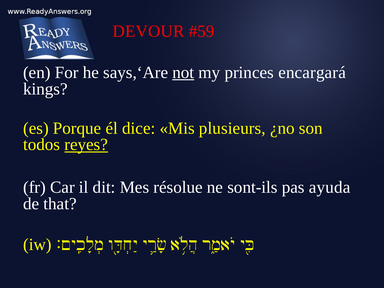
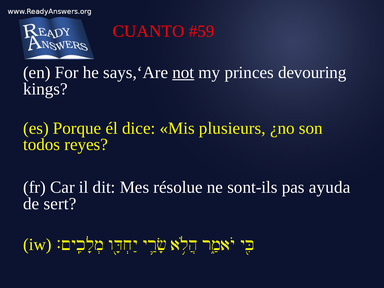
DEVOUR: DEVOUR -> CUANTO
encargará: encargará -> devouring
reyes underline: present -> none
that: that -> sert
